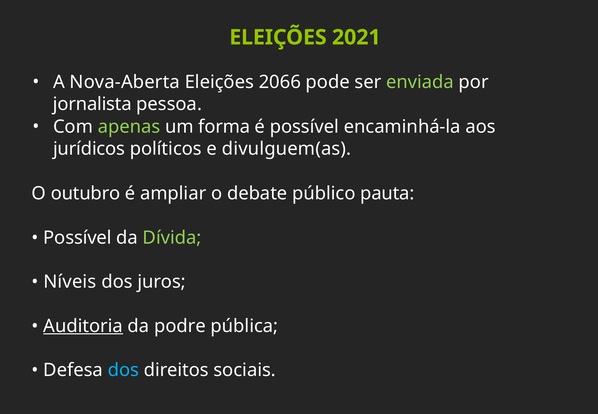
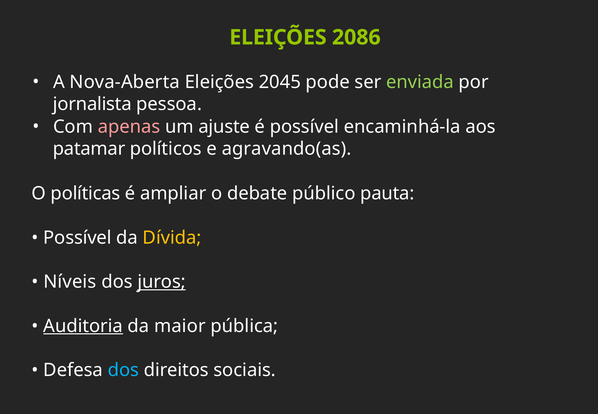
2021: 2021 -> 2086
2066: 2066 -> 2045
apenas colour: light green -> pink
forma: forma -> ajuste
jurídicos: jurídicos -> patamar
divulguem(as: divulguem(as -> agravando(as
outubro: outubro -> políticas
Dívida colour: light green -> yellow
juros underline: none -> present
podre: podre -> maior
